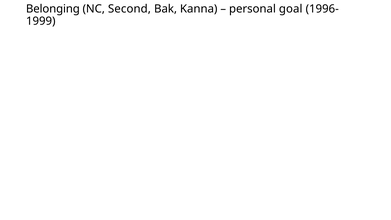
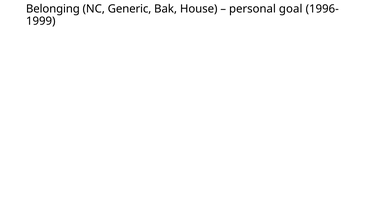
Second: Second -> Generic
Kanna: Kanna -> House
